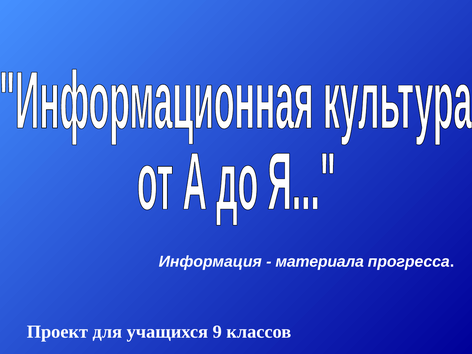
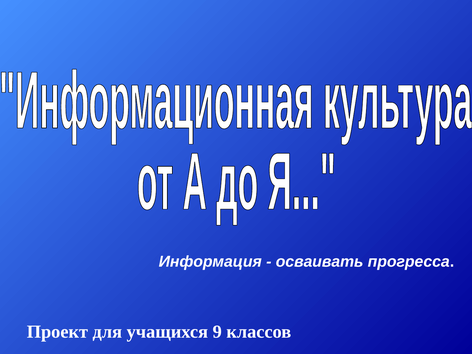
материала: материала -> осваивать
